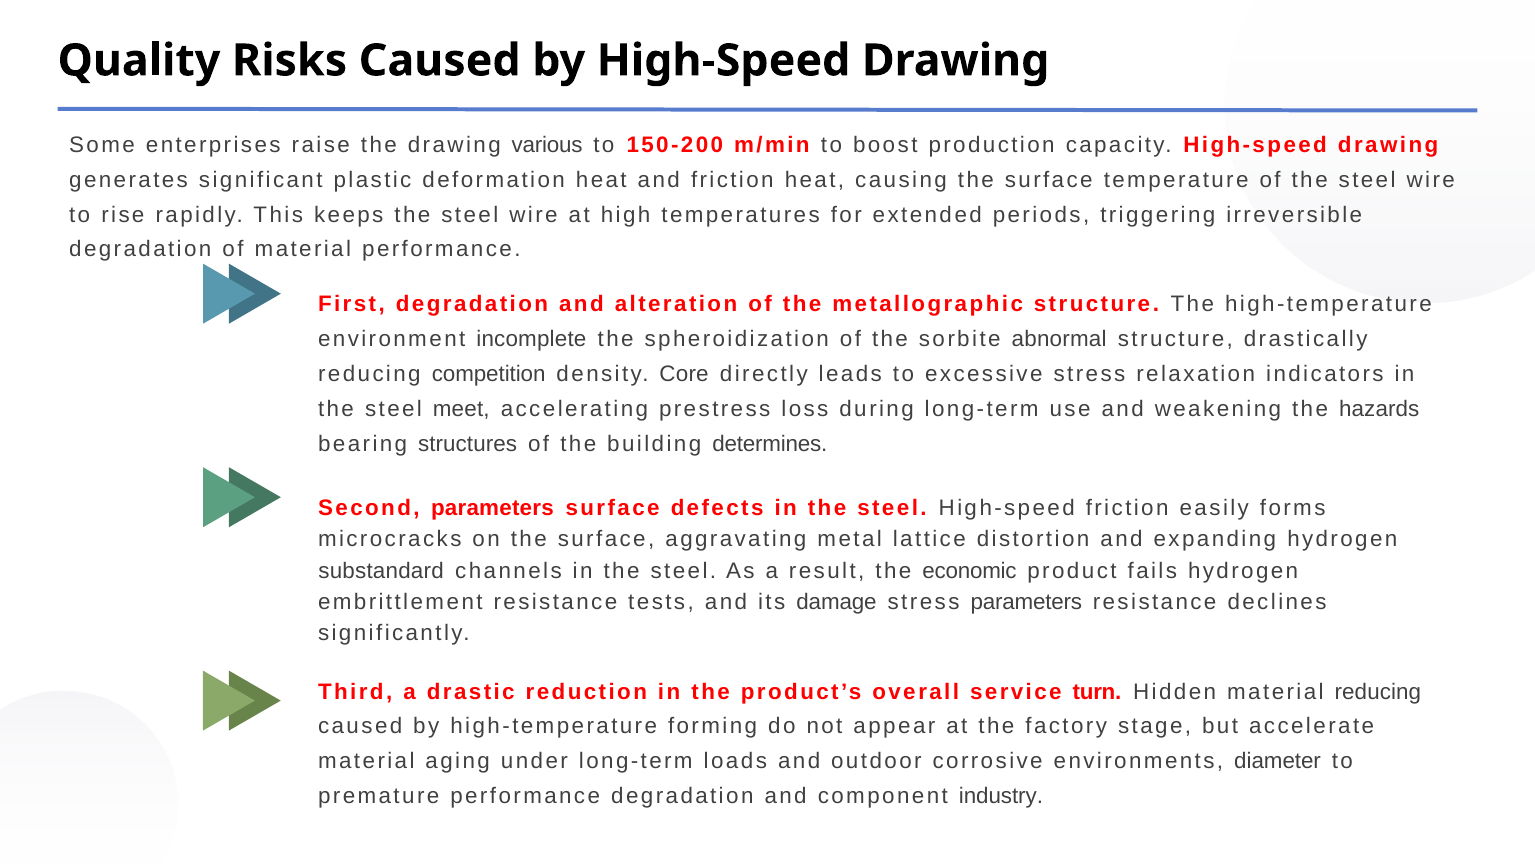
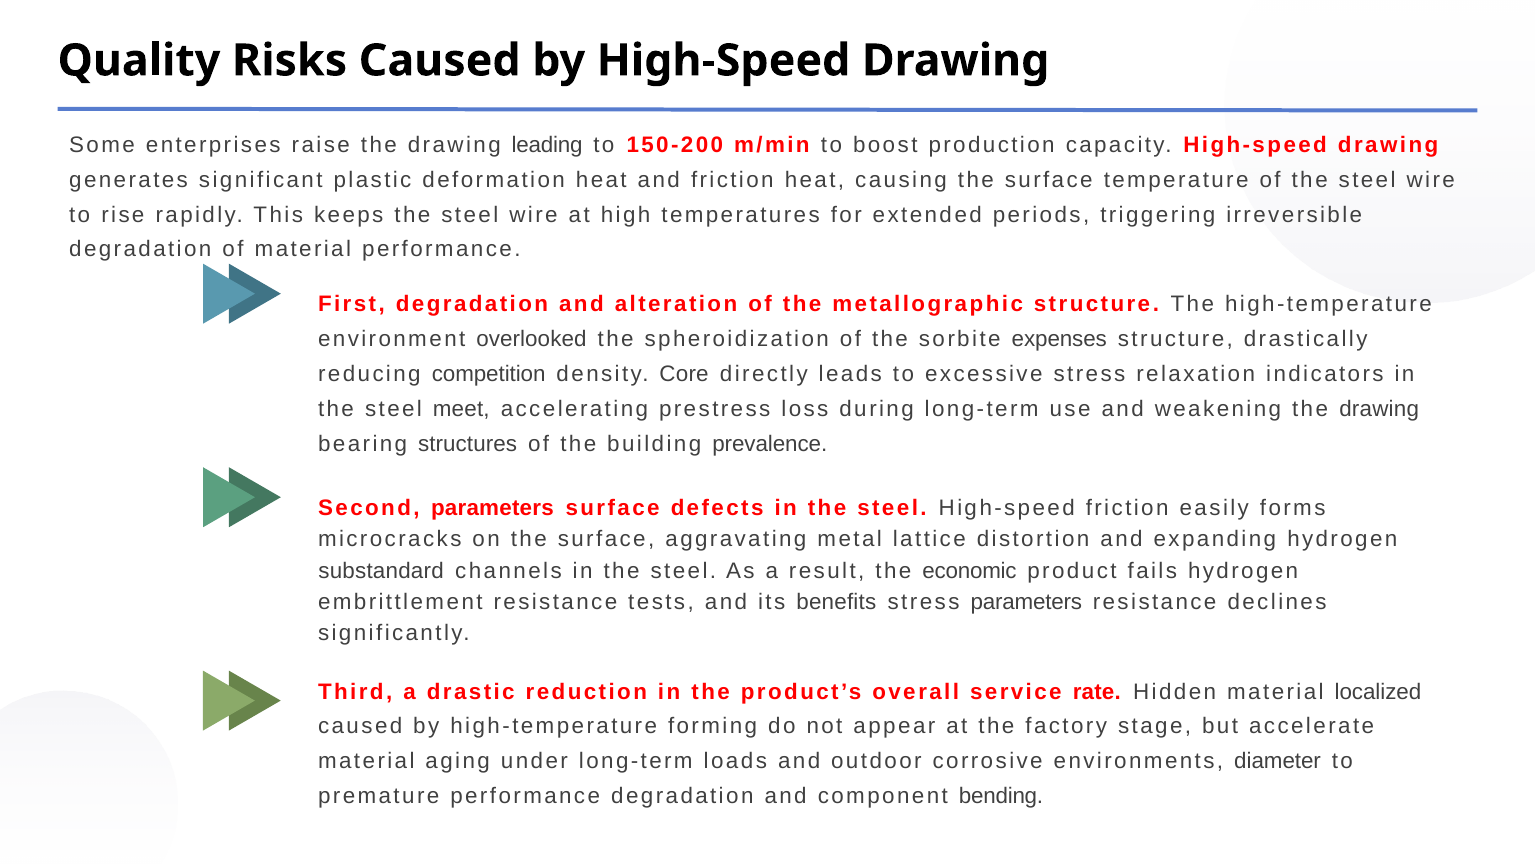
various: various -> leading
incomplete: incomplete -> overlooked
abnormal: abnormal -> expenses
weakening the hazards: hazards -> drawing
determines: determines -> prevalence
damage: damage -> benefits
turn: turn -> rate
material reducing: reducing -> localized
industry: industry -> bending
